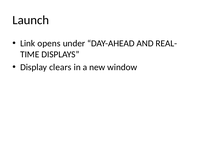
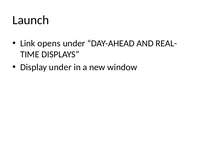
Display clears: clears -> under
